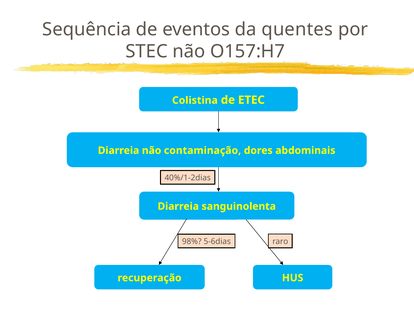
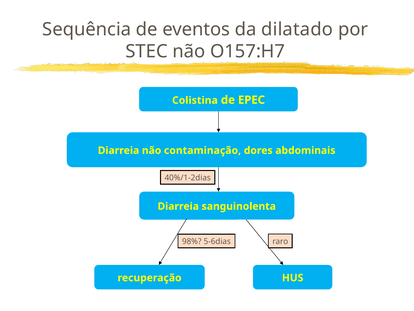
quentes: quentes -> dilatado
ETEC: ETEC -> EPEC
